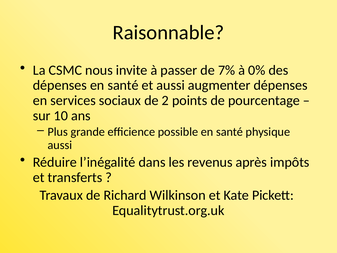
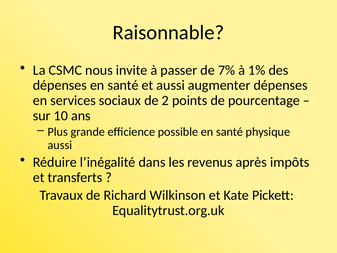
0%: 0% -> 1%
